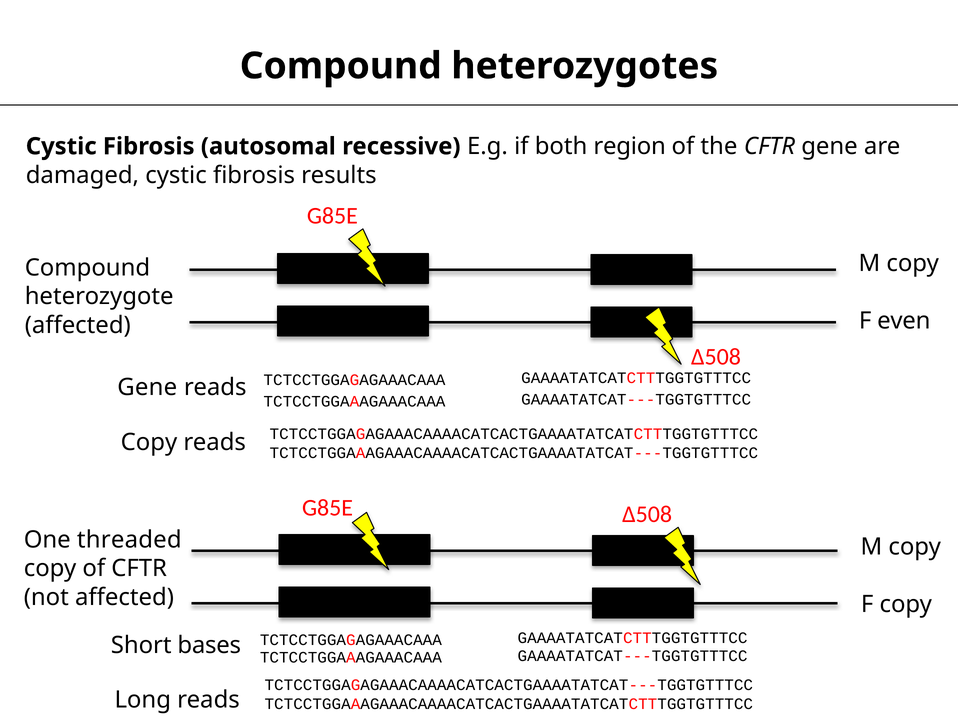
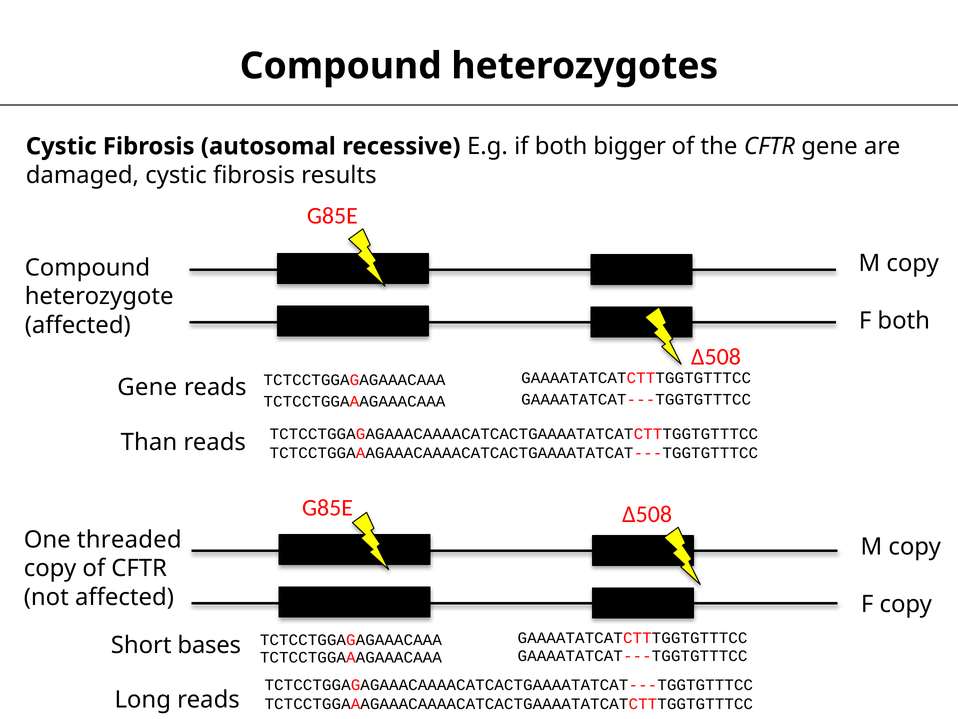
region: region -> bigger
F even: even -> both
Copy at (149, 442): Copy -> Than
